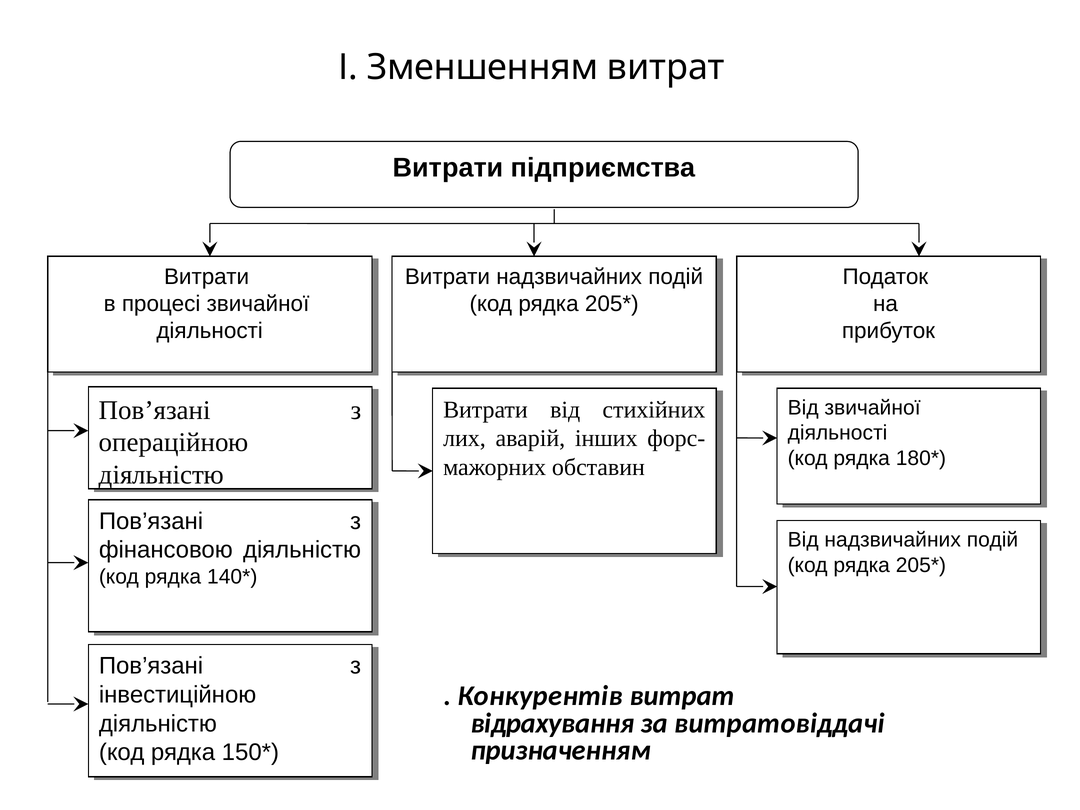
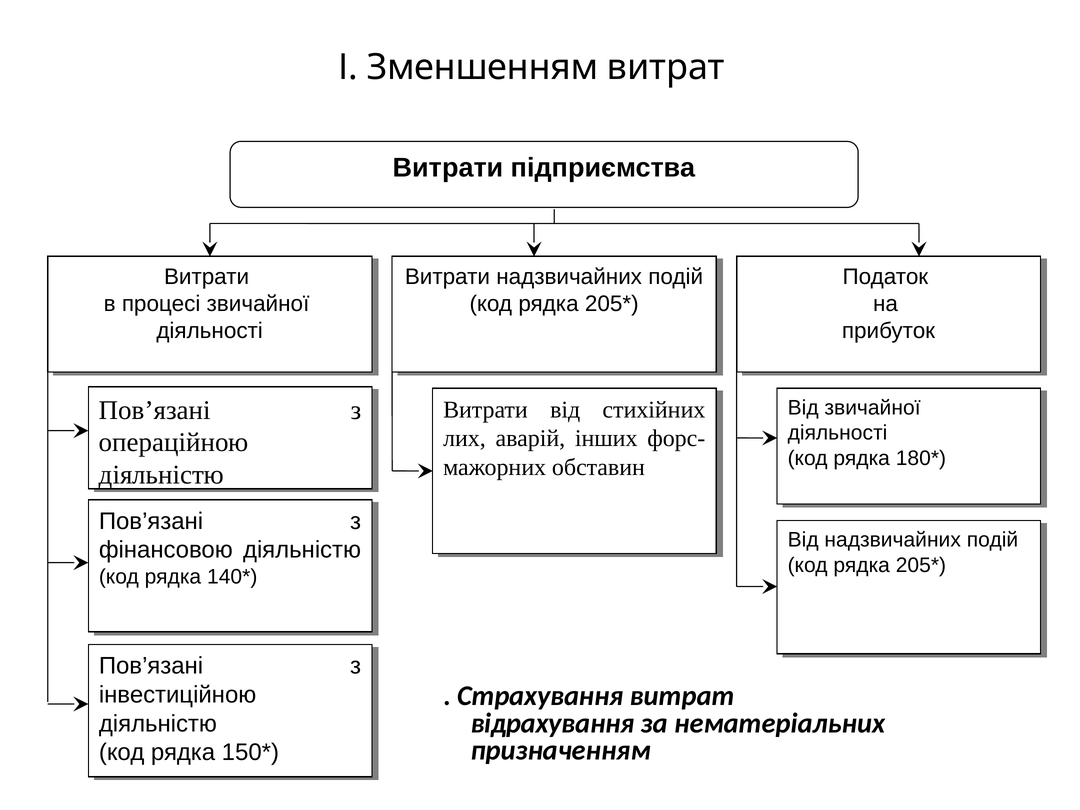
Конкурентів: Конкурентів -> Страхування
витратовіддачі: витратовіддачі -> нематеріальних
